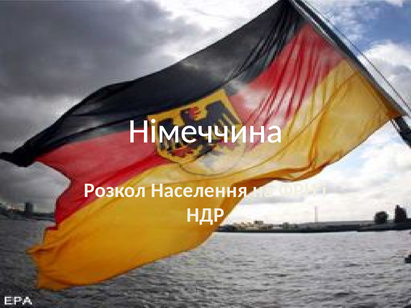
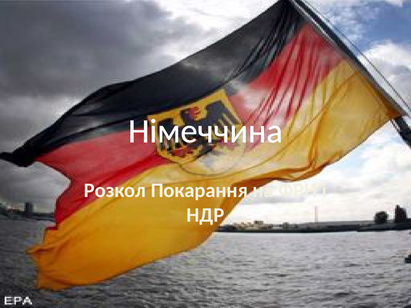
Населення: Населення -> Покарання
